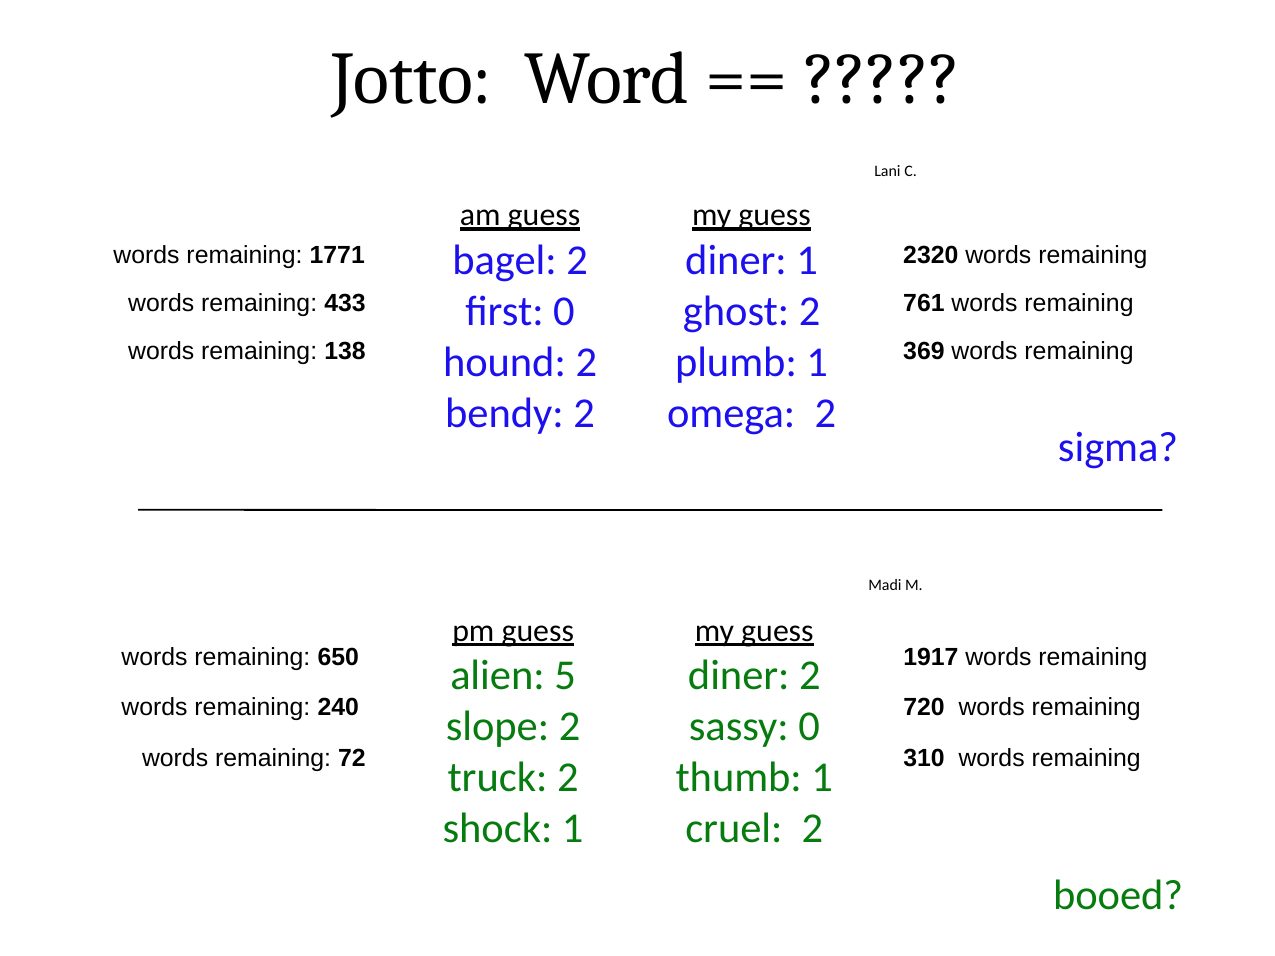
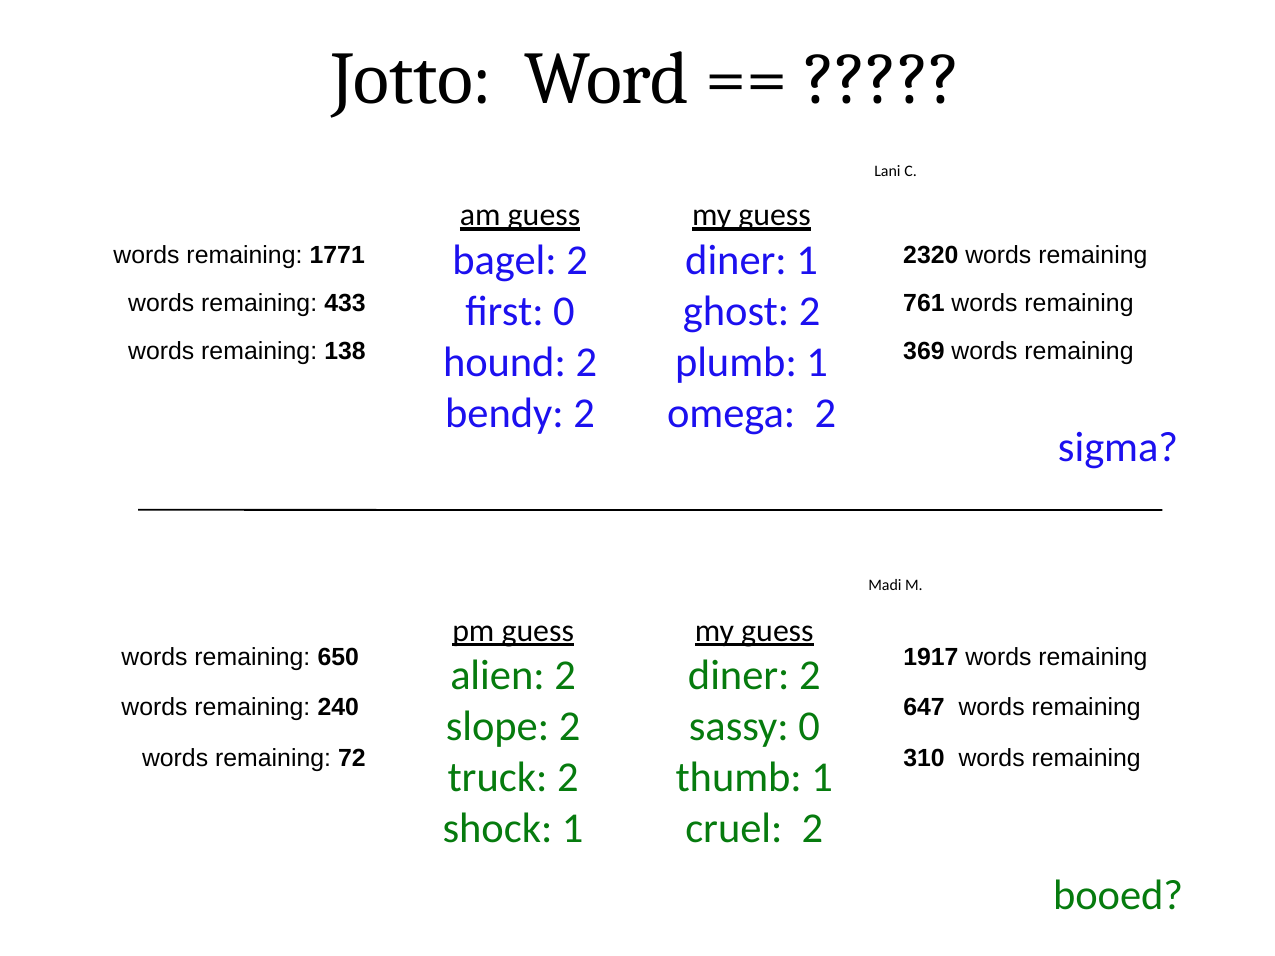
alien 5: 5 -> 2
720: 720 -> 647
